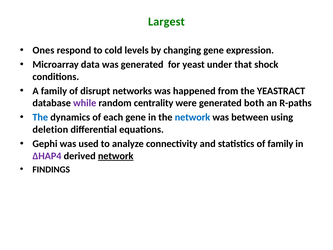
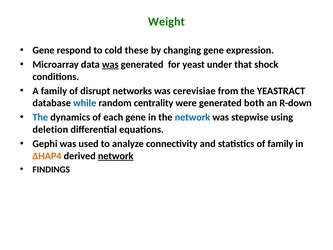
Largest: Largest -> Weight
Ones at (43, 50): Ones -> Gene
levels: levels -> these
was at (110, 64) underline: none -> present
happened: happened -> cerevisiae
while colour: purple -> blue
R-paths: R-paths -> R-down
between: between -> stepwise
ΔHAP4 colour: purple -> orange
